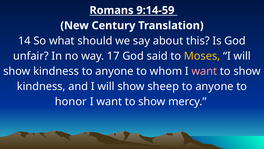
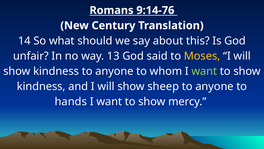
9:14-59: 9:14-59 -> 9:14-76
17: 17 -> 13
want at (204, 71) colour: pink -> light green
honor: honor -> hands
